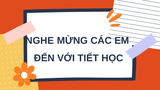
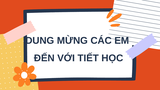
NGHE: NGHE -> DUNG
